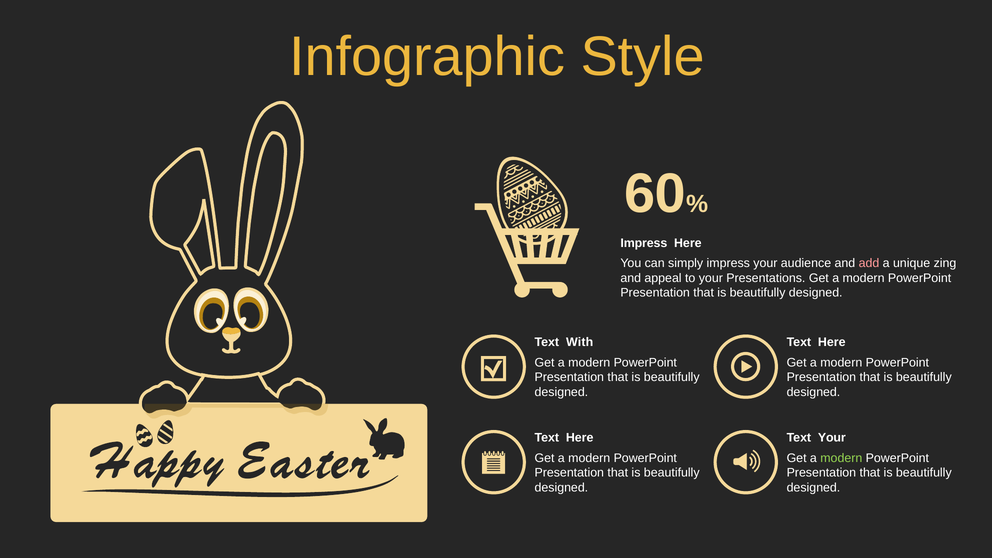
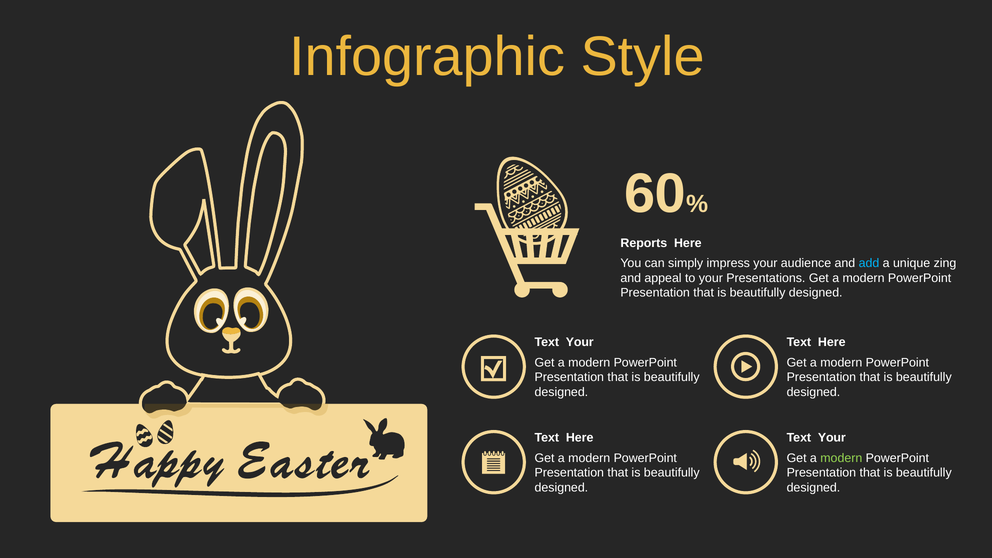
Impress at (644, 243): Impress -> Reports
add colour: pink -> light blue
With at (580, 342): With -> Your
